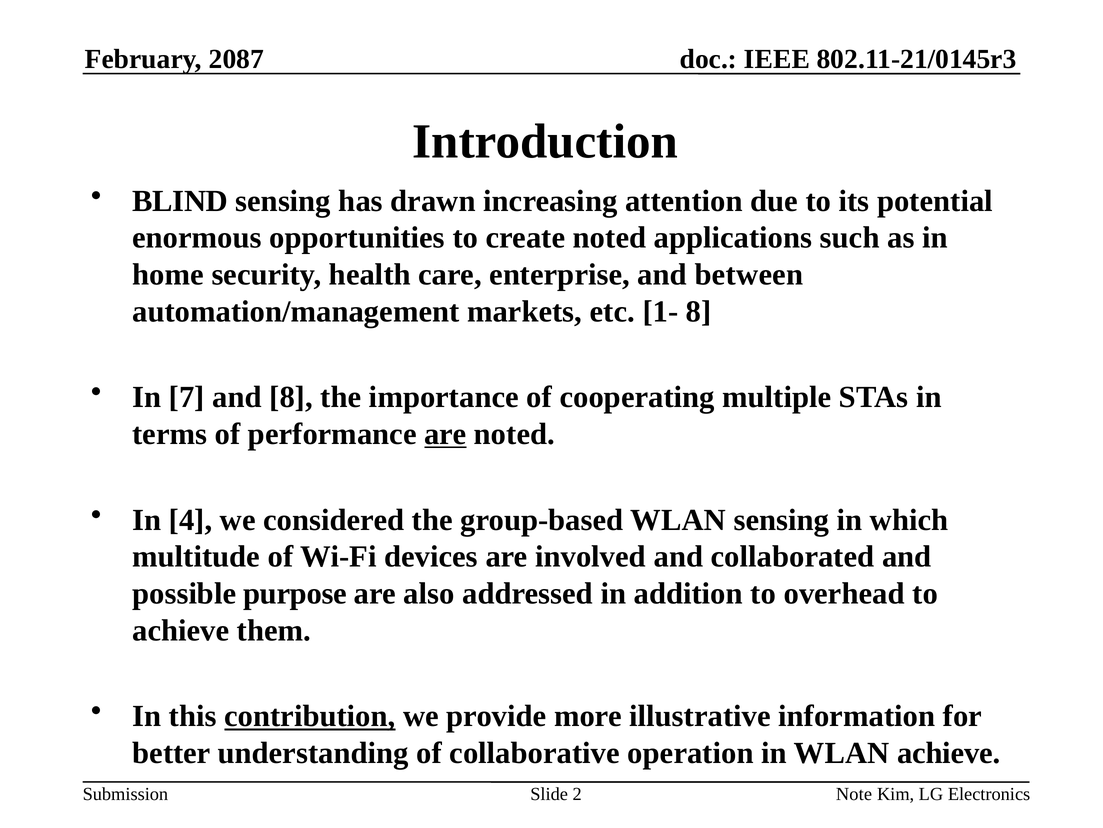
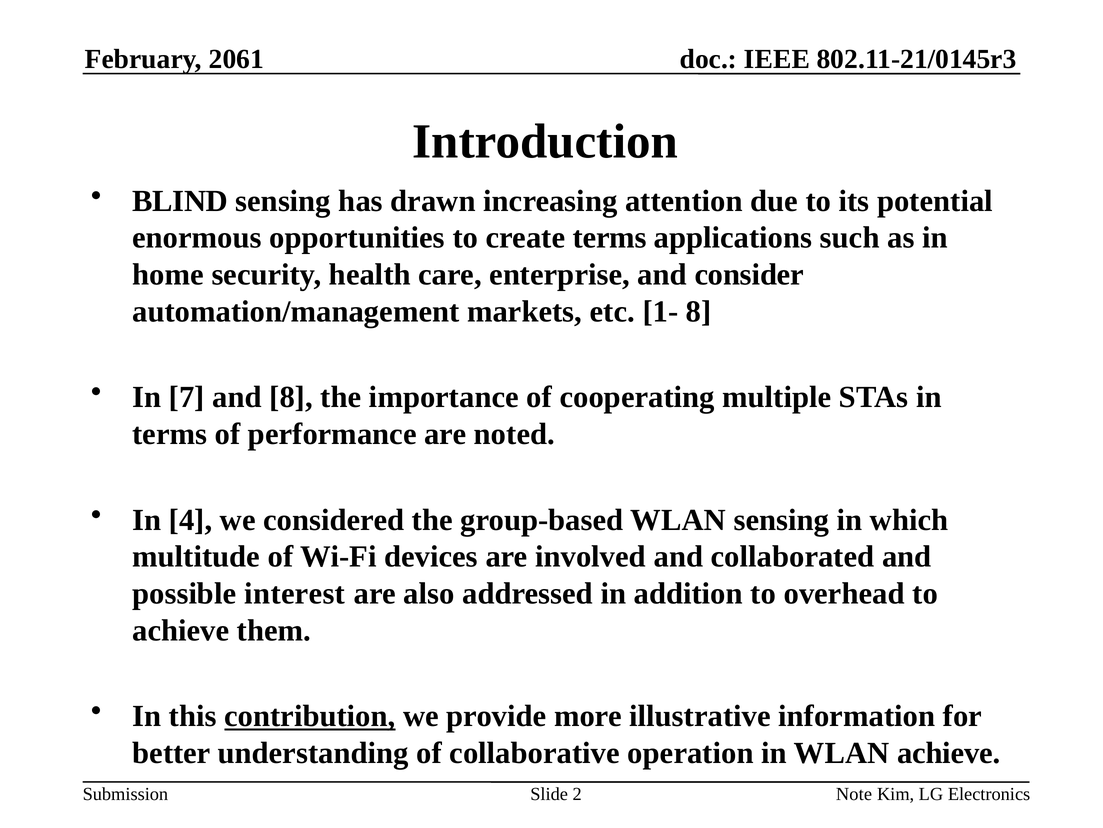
2087: 2087 -> 2061
create noted: noted -> terms
between: between -> consider
are at (445, 434) underline: present -> none
purpose: purpose -> interest
